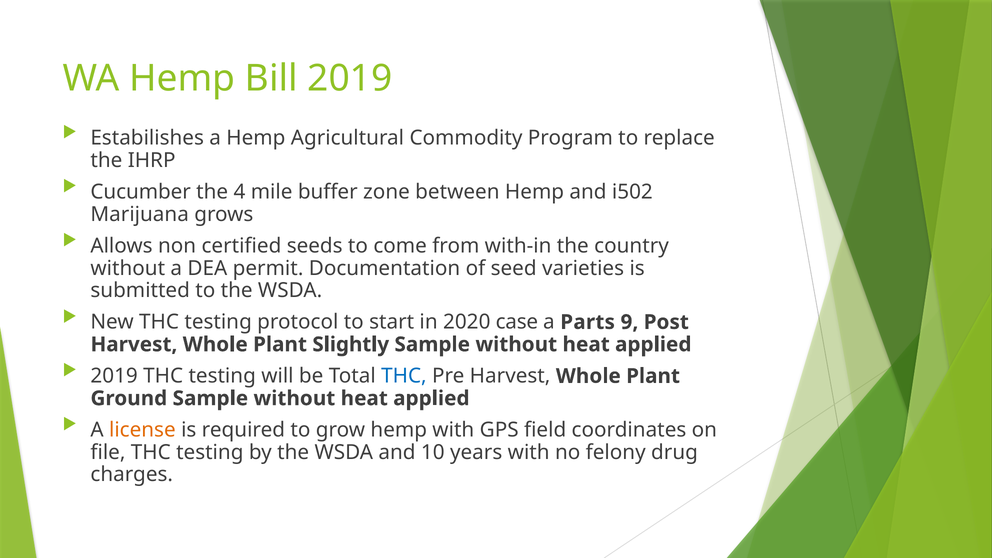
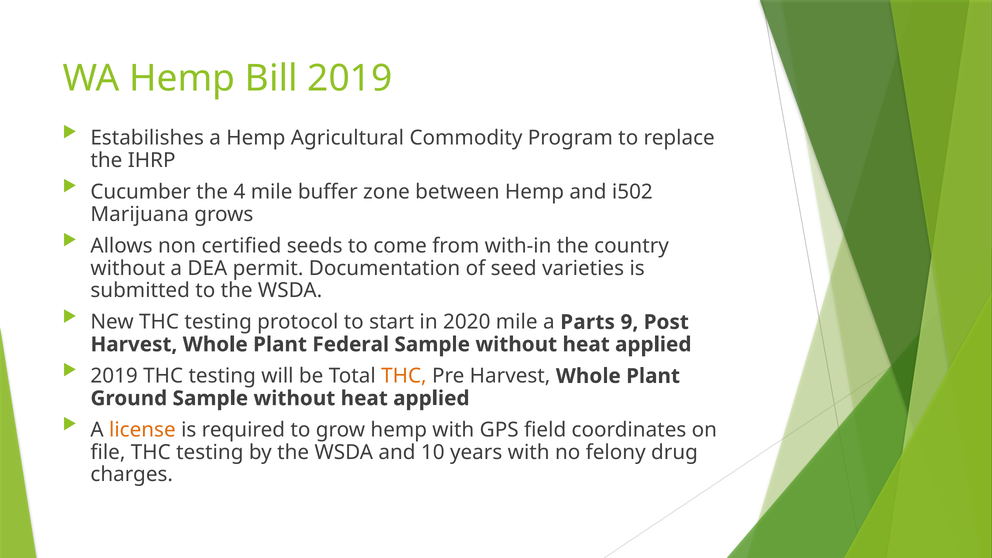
2020 case: case -> mile
Slightly: Slightly -> Federal
THC at (404, 376) colour: blue -> orange
